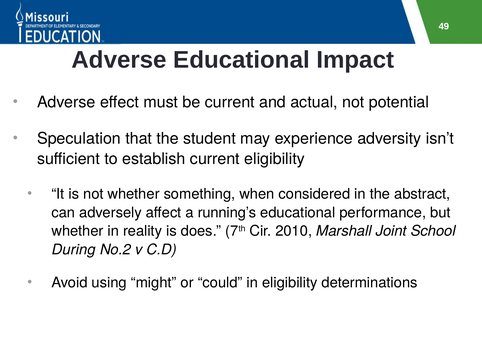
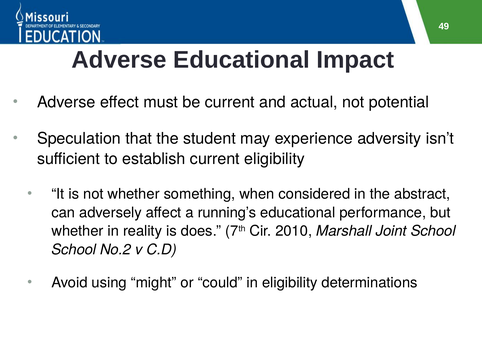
During at (74, 250): During -> School
